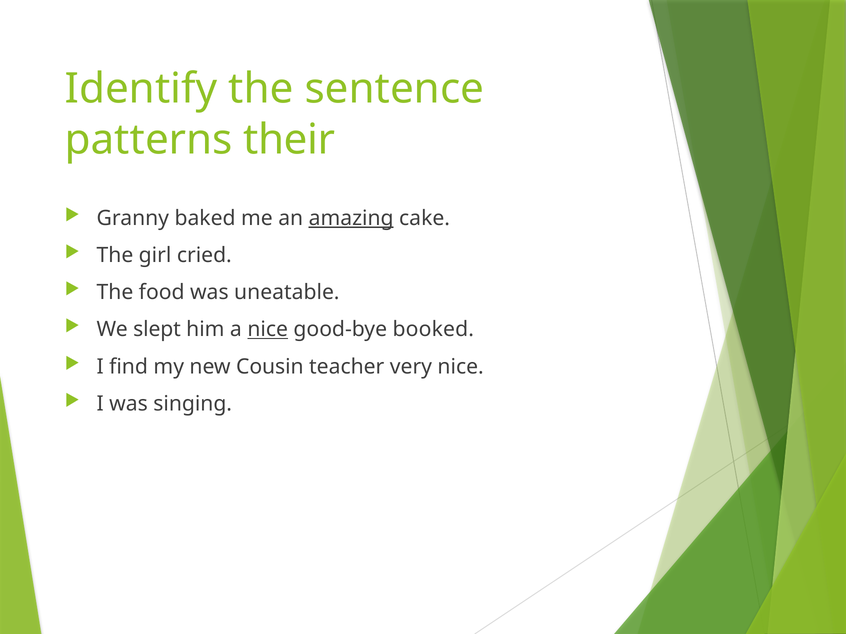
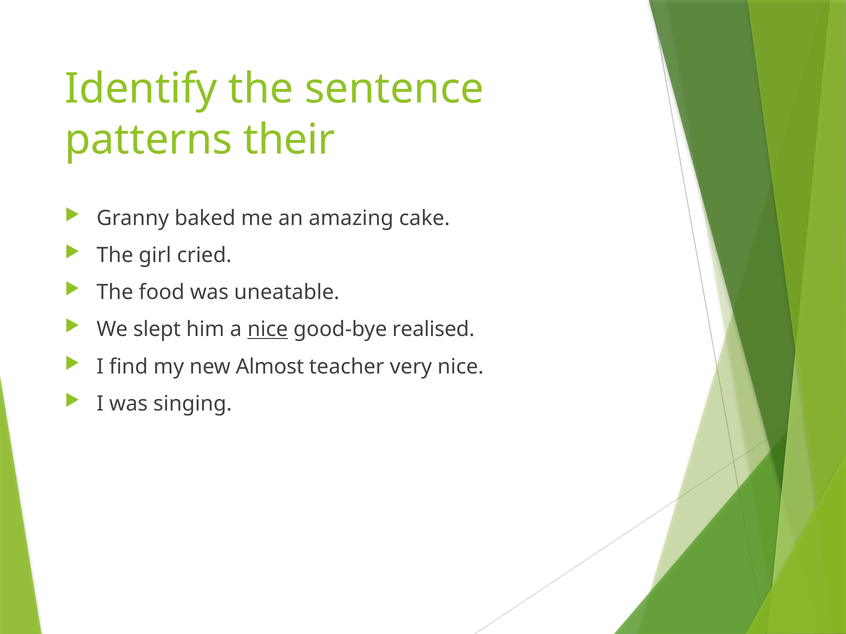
amazing underline: present -> none
booked: booked -> realised
Cousin: Cousin -> Almost
